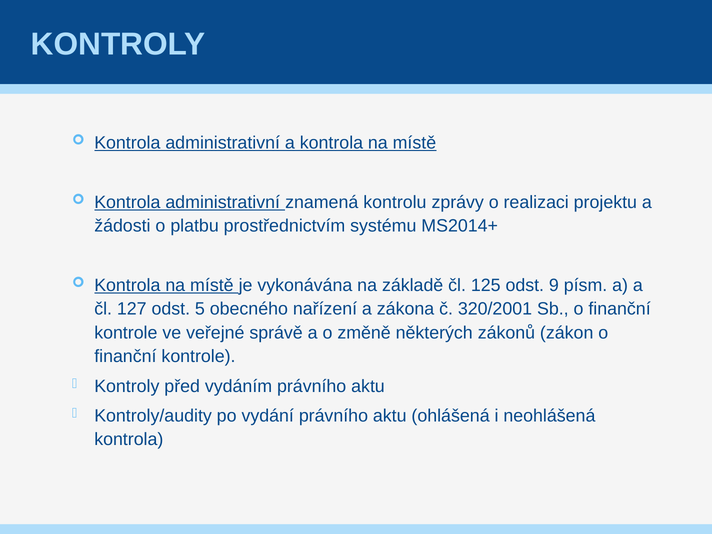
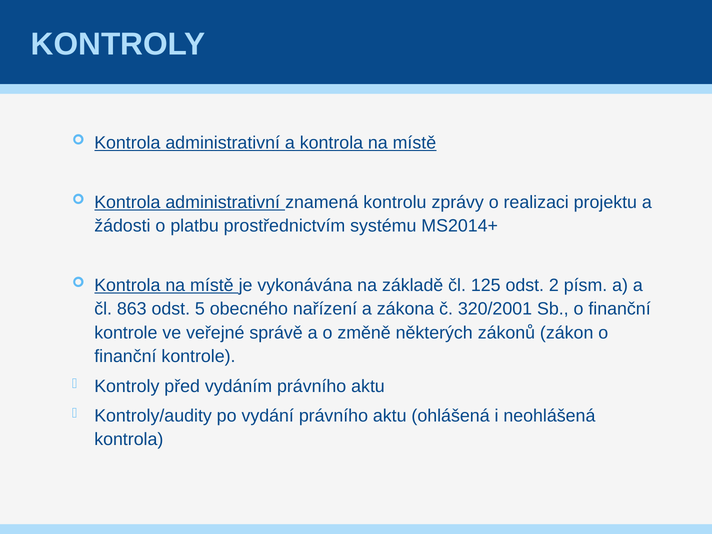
9: 9 -> 2
127: 127 -> 863
